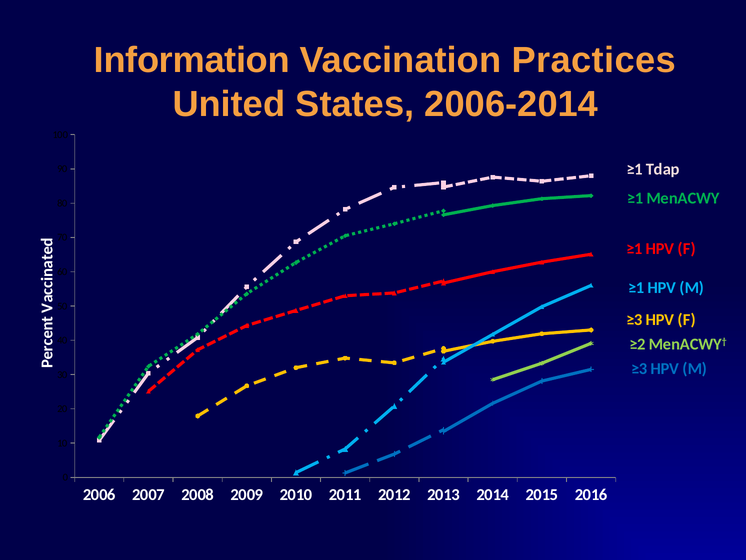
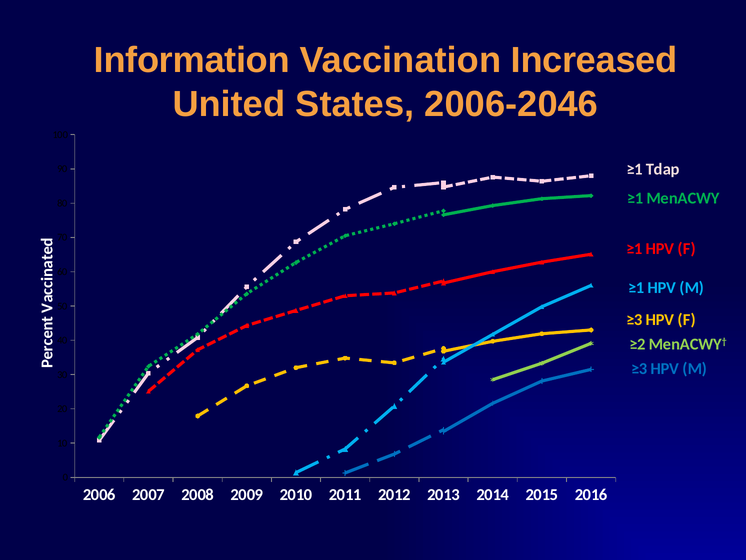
Practices: Practices -> Increased
2006-2014: 2006-2014 -> 2006-2046
